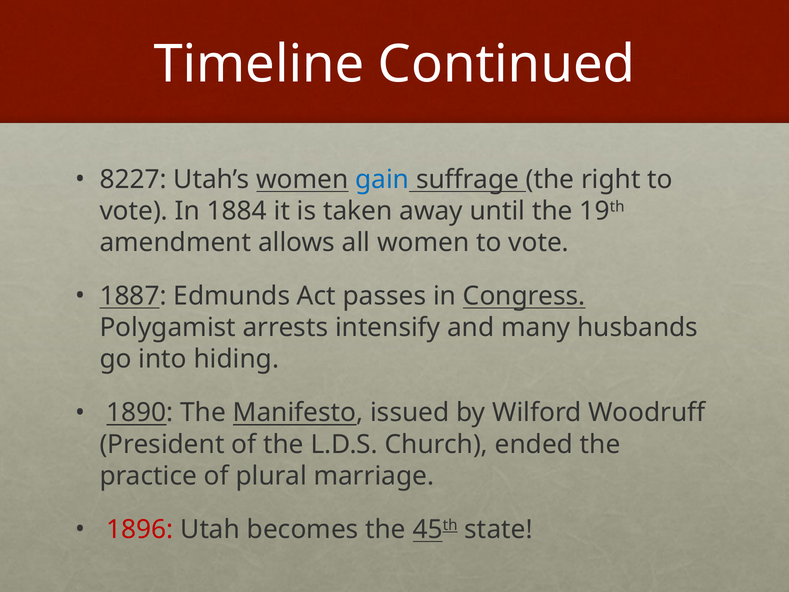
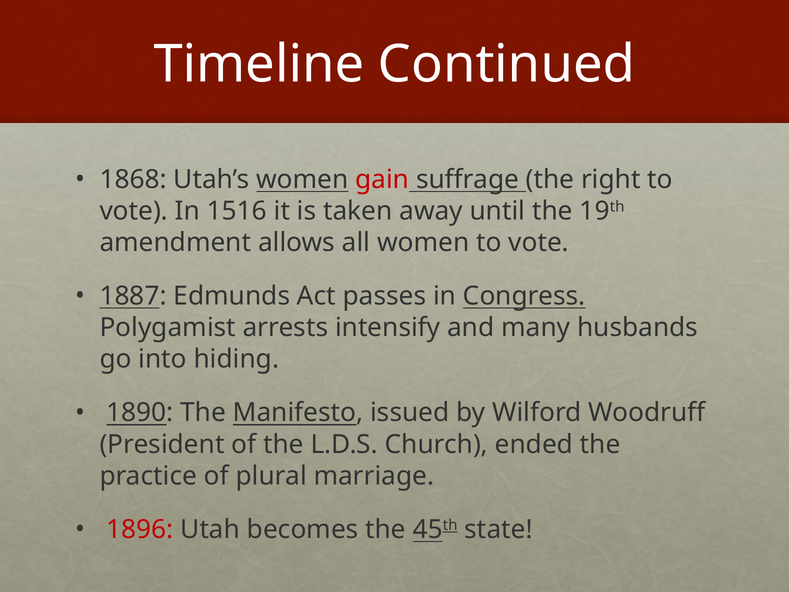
8227: 8227 -> 1868
gain colour: blue -> red
1884: 1884 -> 1516
